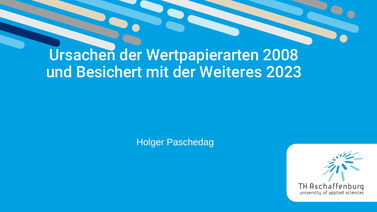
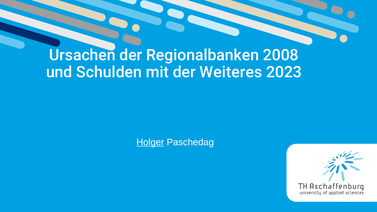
Wertpapierarten: Wertpapierarten -> Regionalbanken
Besichert: Besichert -> Schulden
Holger underline: none -> present
